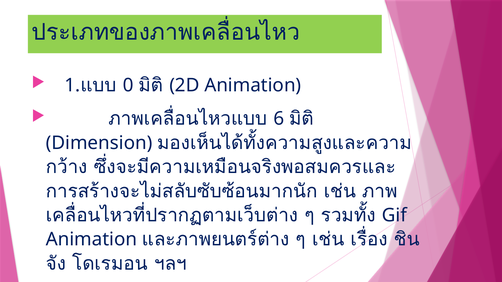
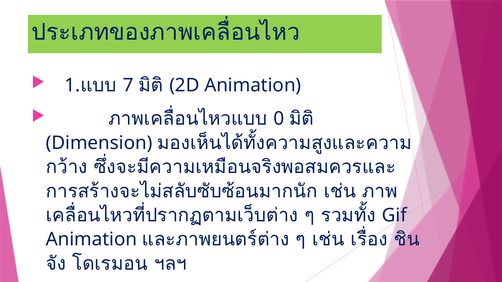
0: 0 -> 7
6: 6 -> 0
